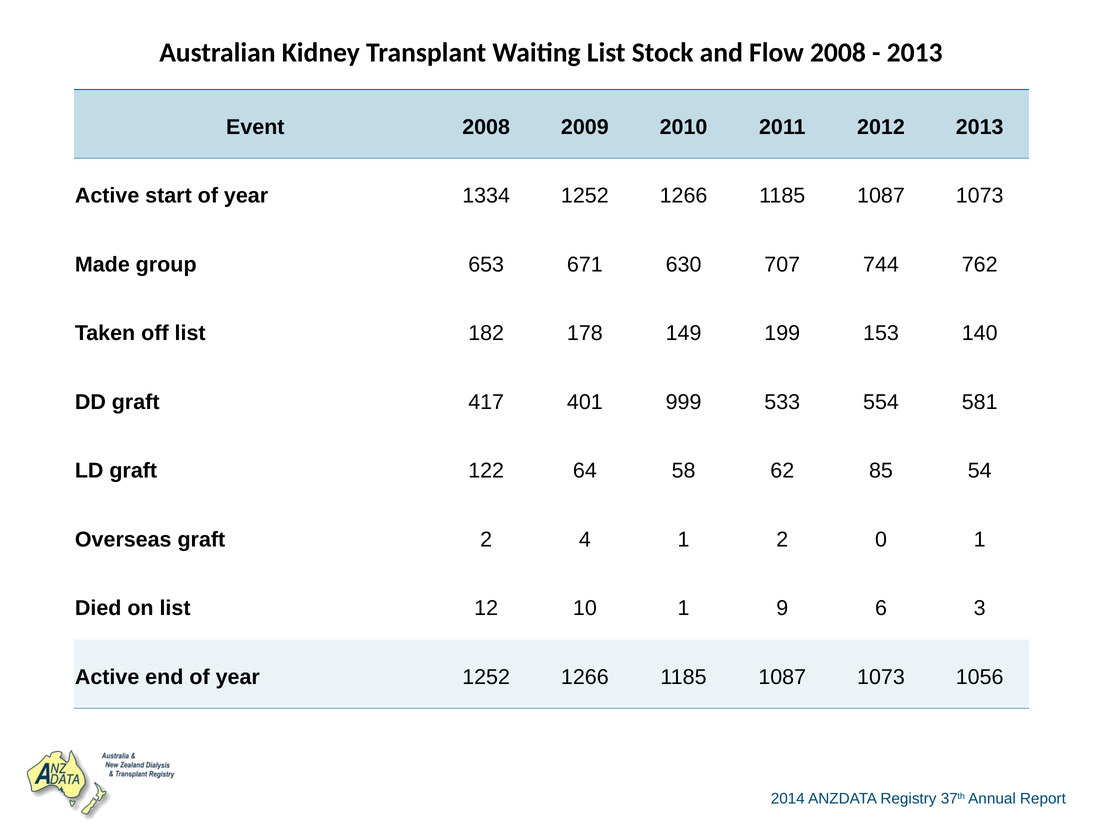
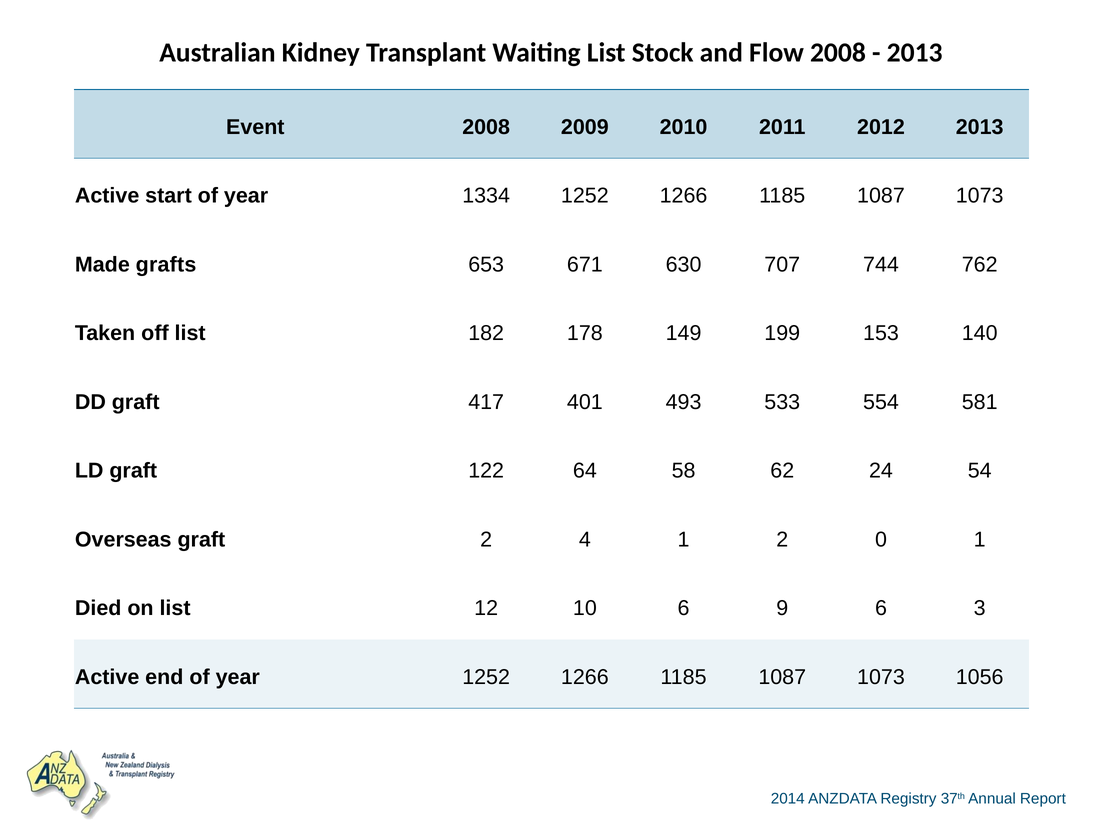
group: group -> grafts
999: 999 -> 493
85: 85 -> 24
10 1: 1 -> 6
